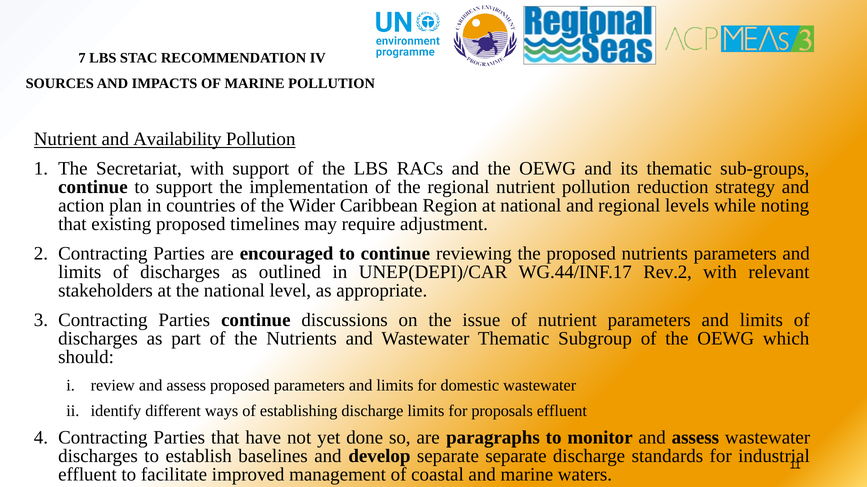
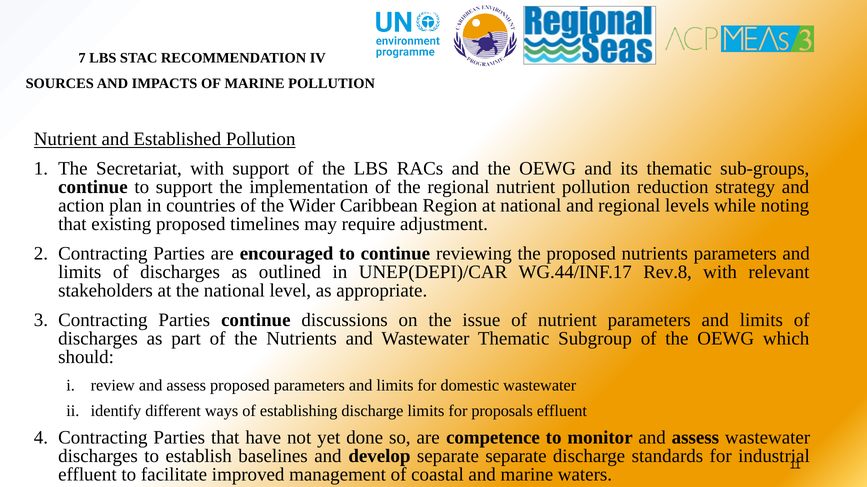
Availability: Availability -> Established
Rev.2: Rev.2 -> Rev.8
paragraphs: paragraphs -> competence
